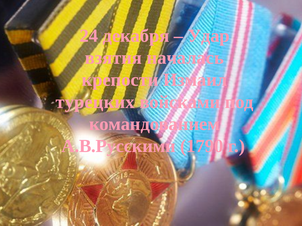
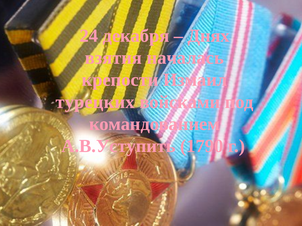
Удар: Удар -> Днях
А.В.Русскими: А.В.Русскими -> А.В.Уступить
